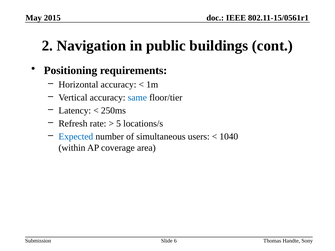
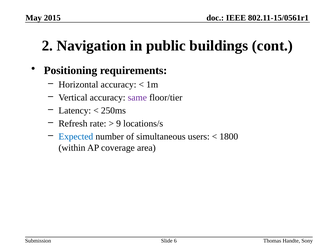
same colour: blue -> purple
5: 5 -> 9
1040: 1040 -> 1800
